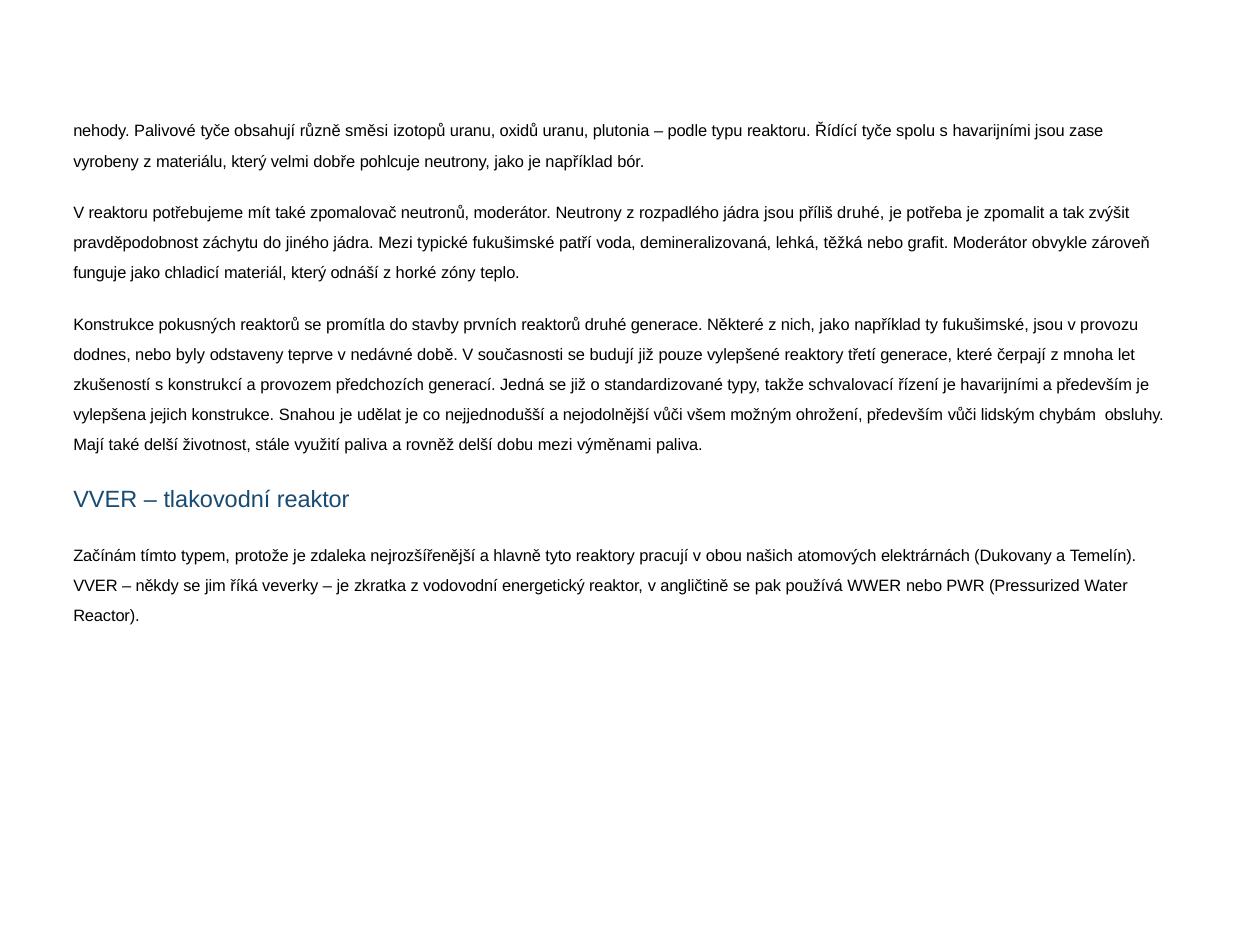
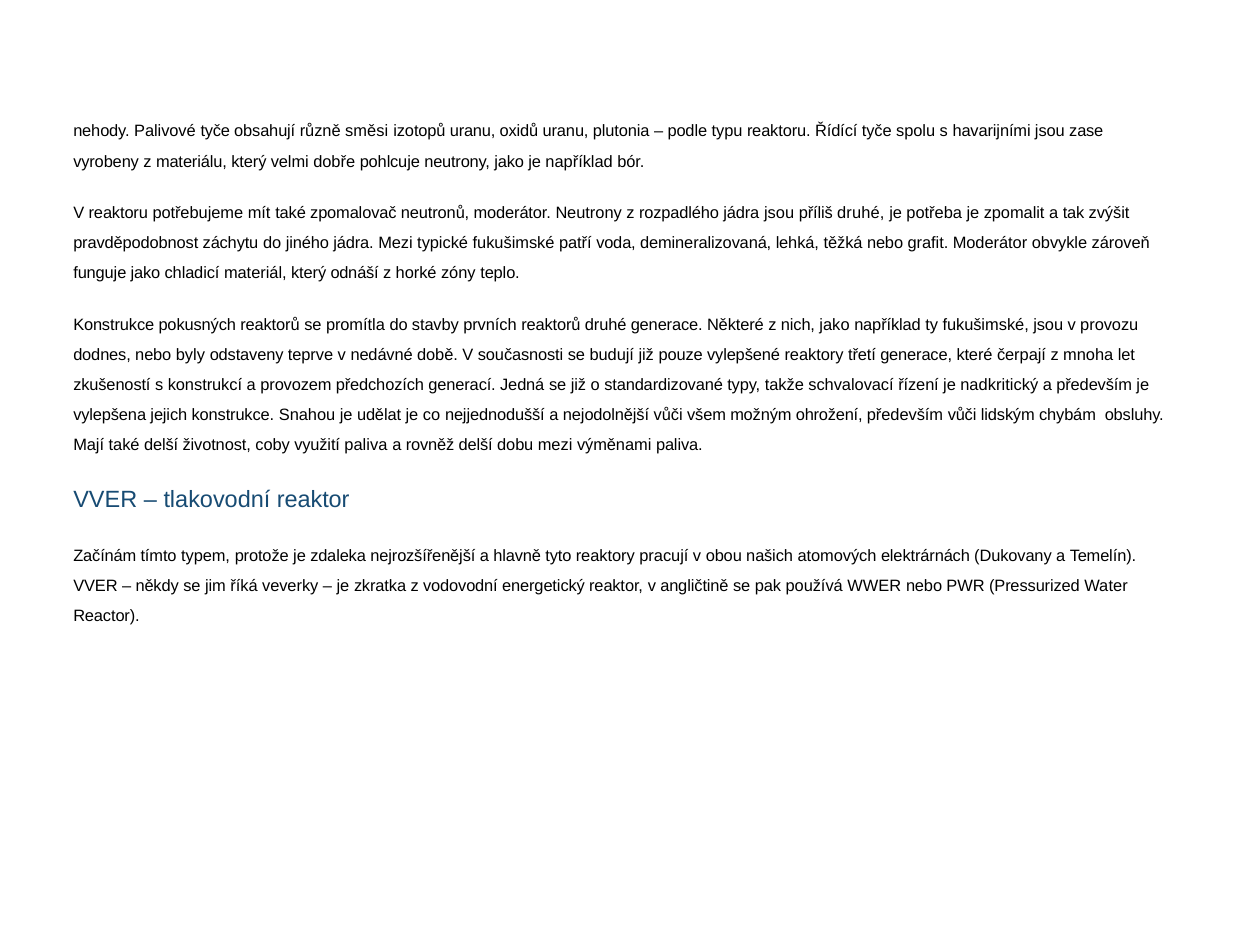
je havarijními: havarijními -> nadkritický
stále: stále -> coby
